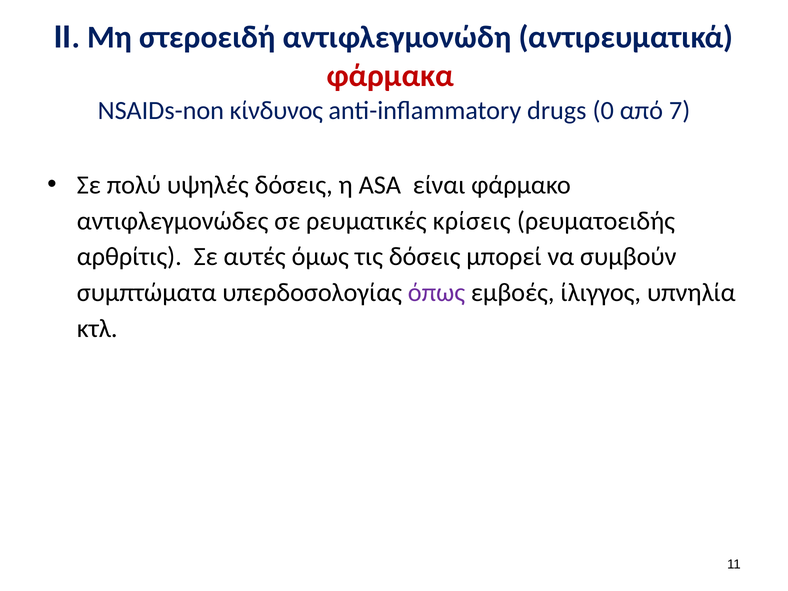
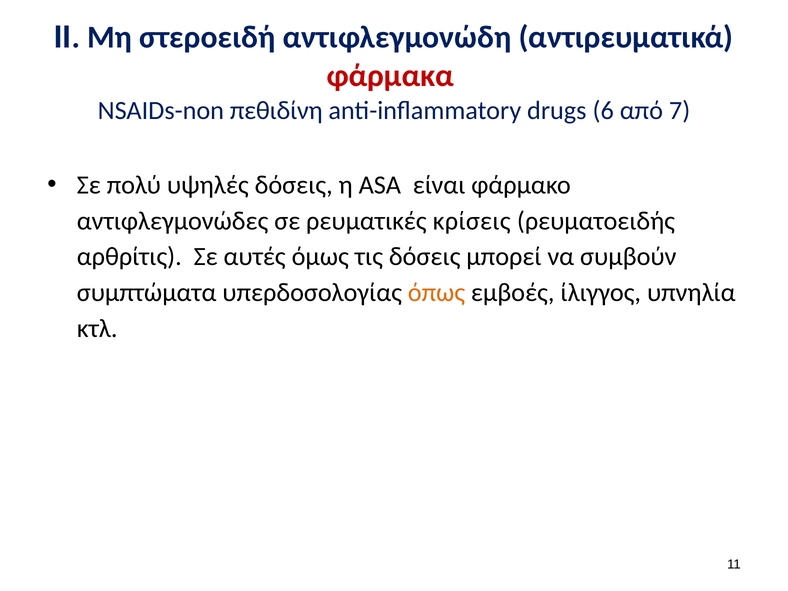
κίνδυνος: κίνδυνος -> πεθιδίνη
0: 0 -> 6
όπως colour: purple -> orange
